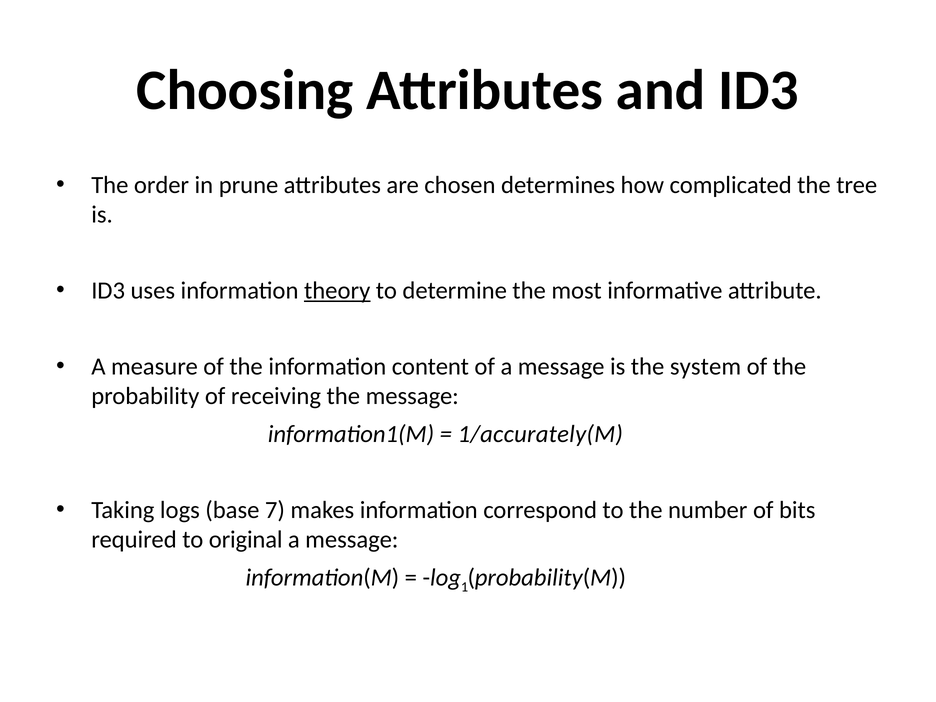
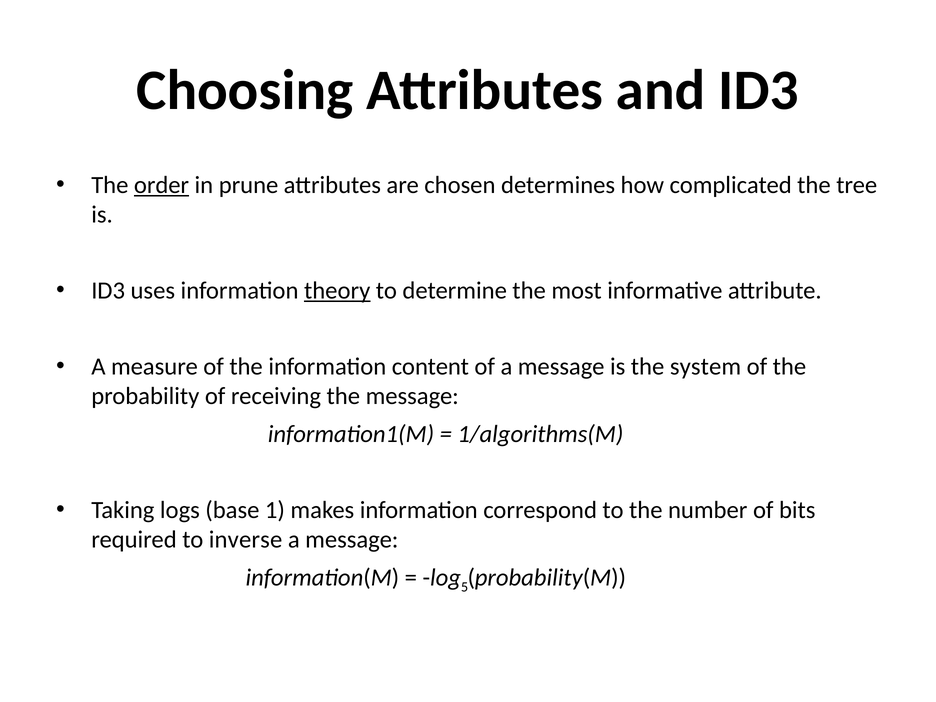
order underline: none -> present
1/accurately(M: 1/accurately(M -> 1/algorithms(M
7: 7 -> 1
original: original -> inverse
1: 1 -> 5
